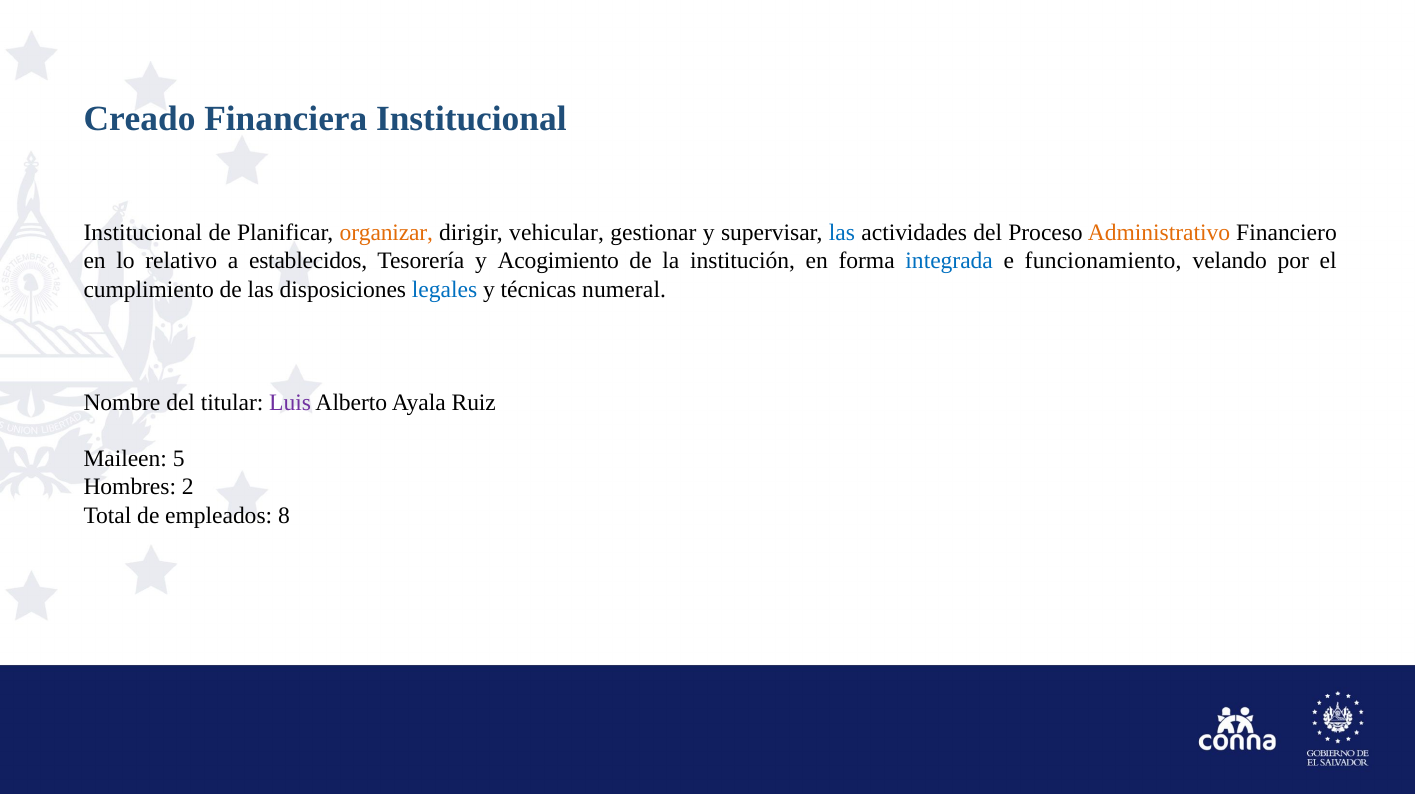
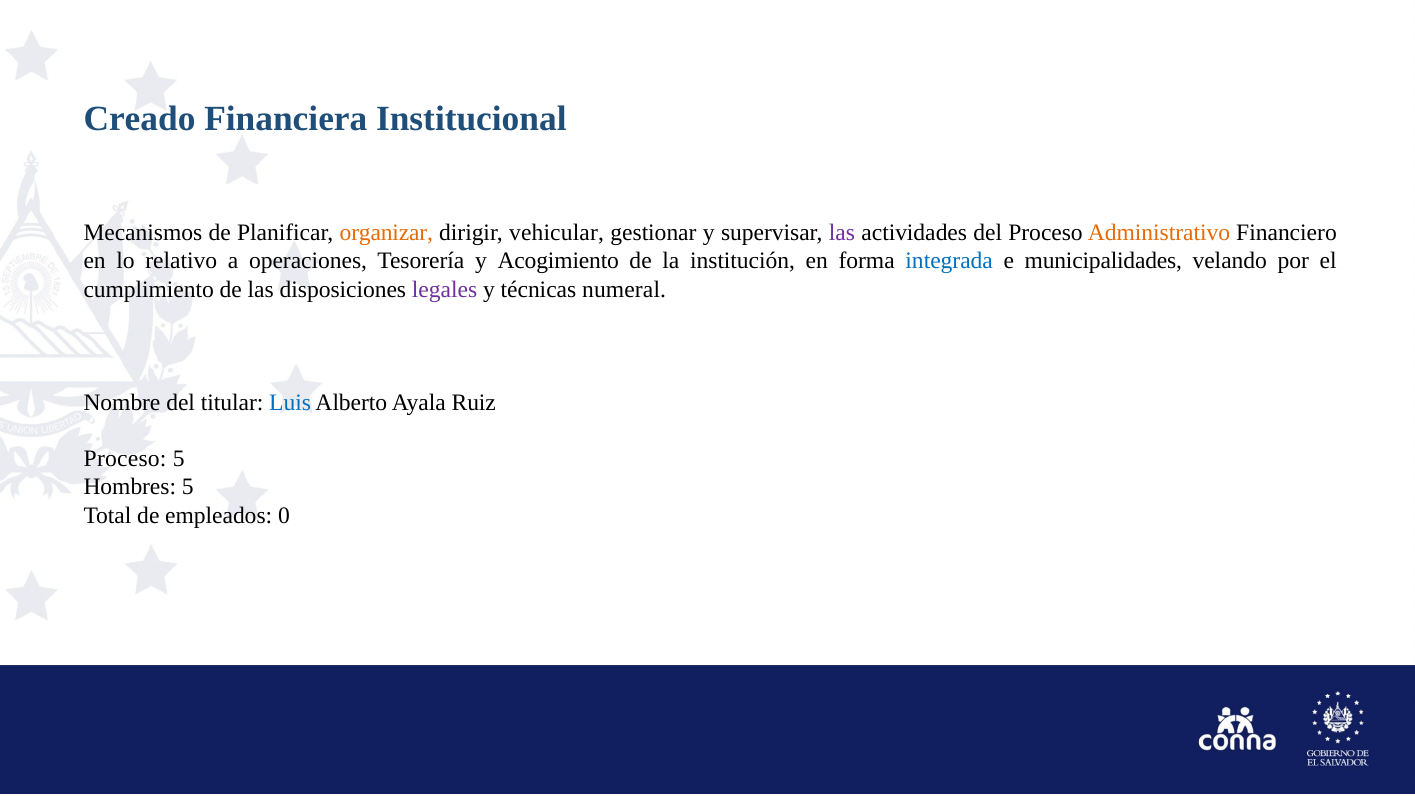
Institucional at (143, 233): Institucional -> Mecanismos
las at (842, 233) colour: blue -> purple
establecidos: establecidos -> operaciones
funcionamiento: funcionamiento -> municipalidades
legales colour: blue -> purple
Luis colour: purple -> blue
Maileen at (125, 459): Maileen -> Proceso
Hombres 2: 2 -> 5
8: 8 -> 0
